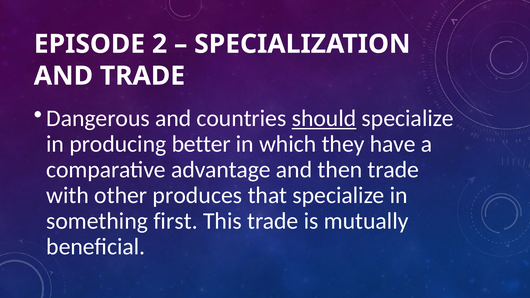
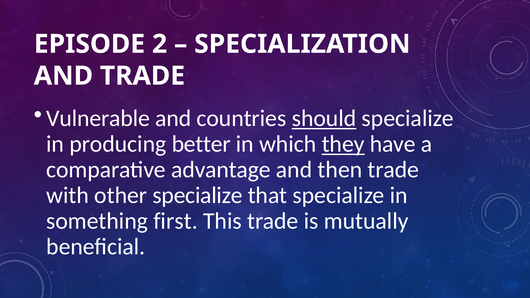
Dangerous: Dangerous -> Vulnerable
they underline: none -> present
other produces: produces -> specialize
